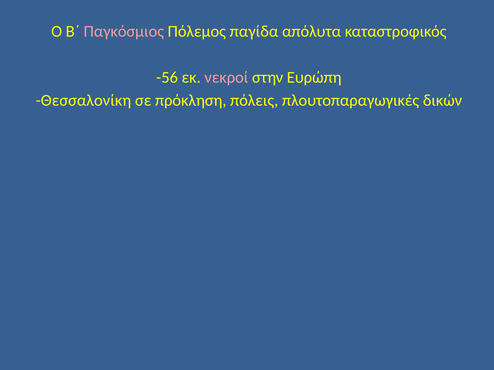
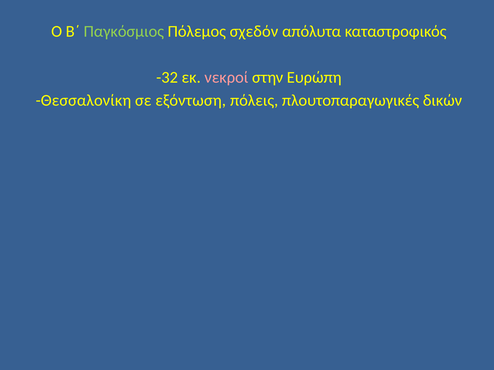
Παγκόσμιος colour: pink -> light green
παγίδα: παγίδα -> σχεδόν
-56: -56 -> -32
πρόκληση: πρόκληση -> εξόντωση
